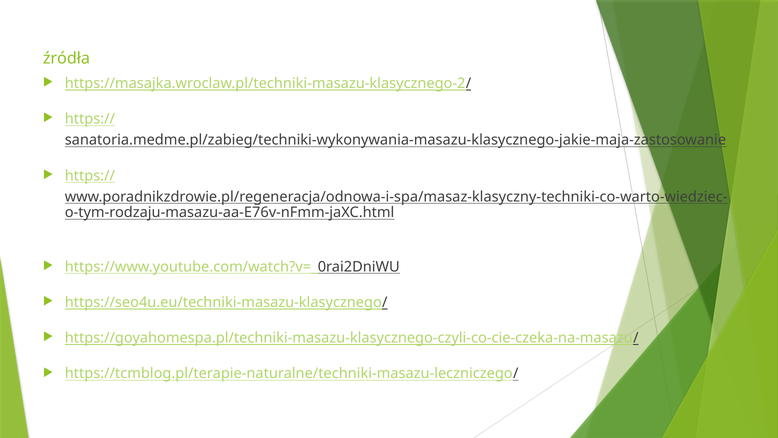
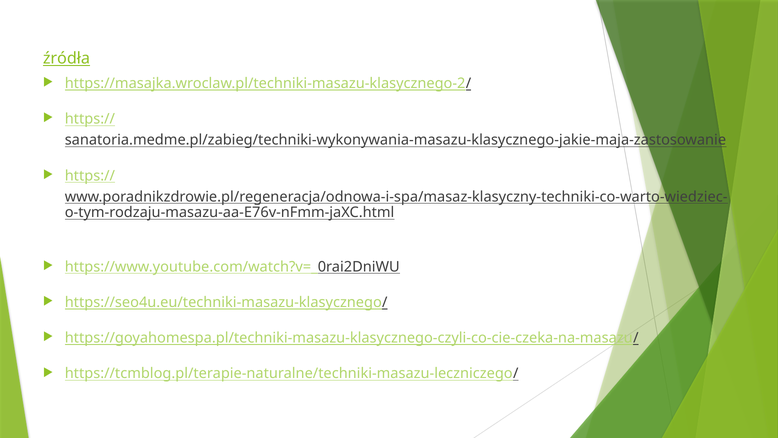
źródła underline: none -> present
